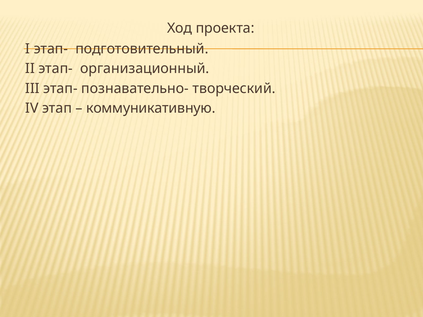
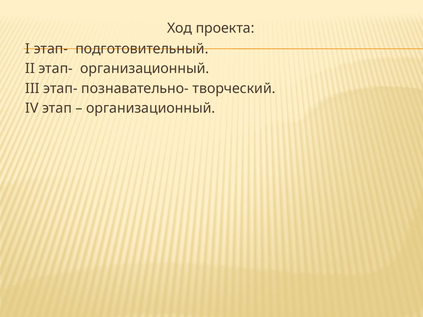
коммуникативную at (151, 108): коммуникативную -> организационный
